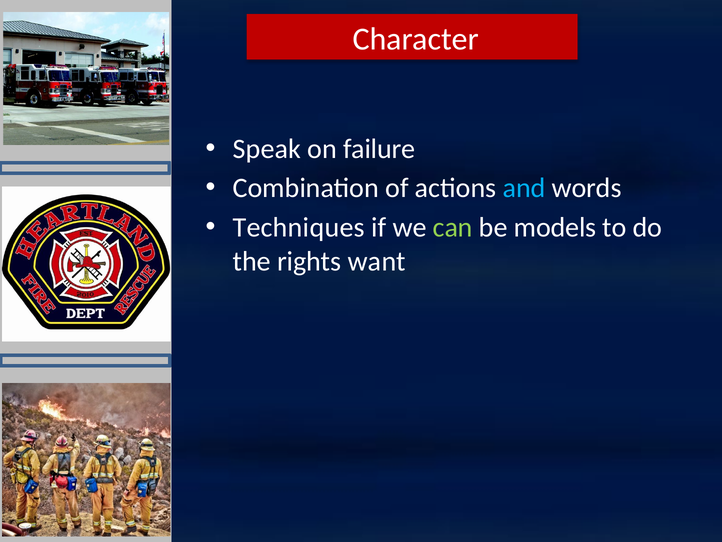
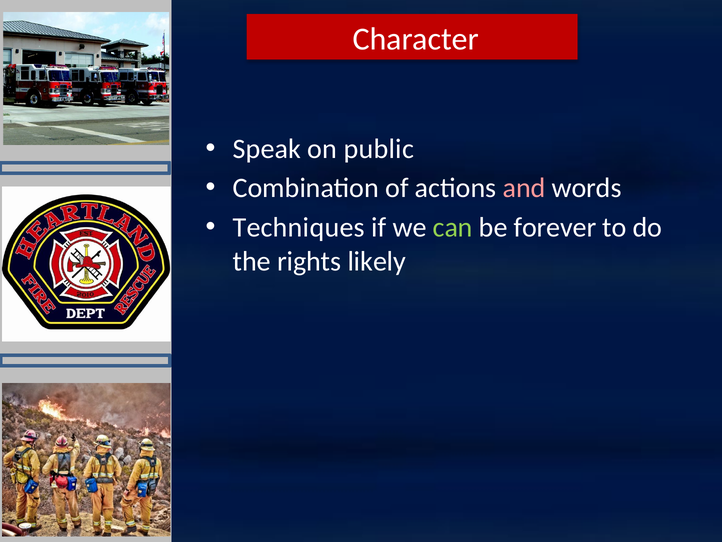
failure: failure -> public
and colour: light blue -> pink
models: models -> forever
want: want -> likely
